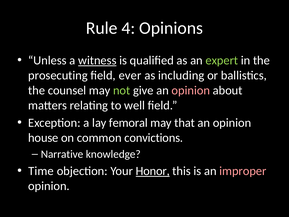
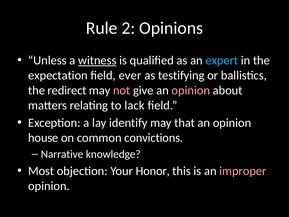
4: 4 -> 2
expert colour: light green -> light blue
prosecuting: prosecuting -> expectation
including: including -> testifying
counsel: counsel -> redirect
not colour: light green -> pink
well: well -> lack
femoral: femoral -> identify
Time: Time -> Most
Honor underline: present -> none
